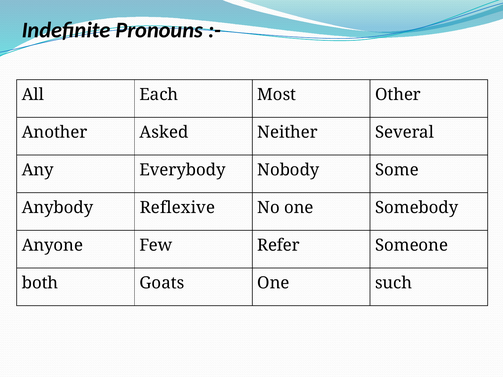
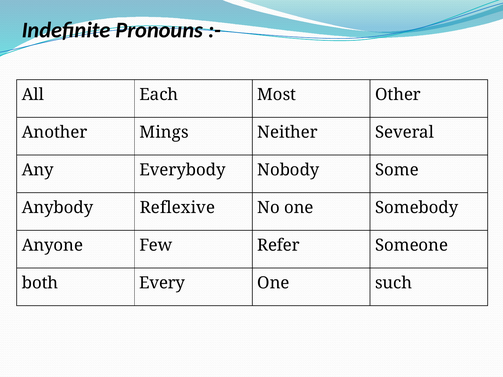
Asked: Asked -> Mings
Goats: Goats -> Every
